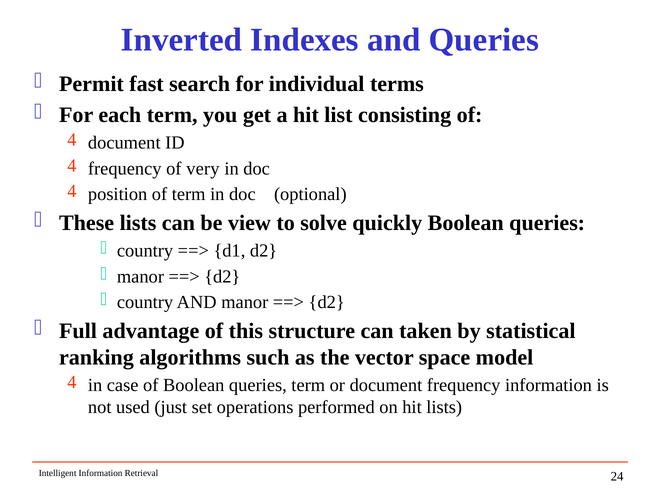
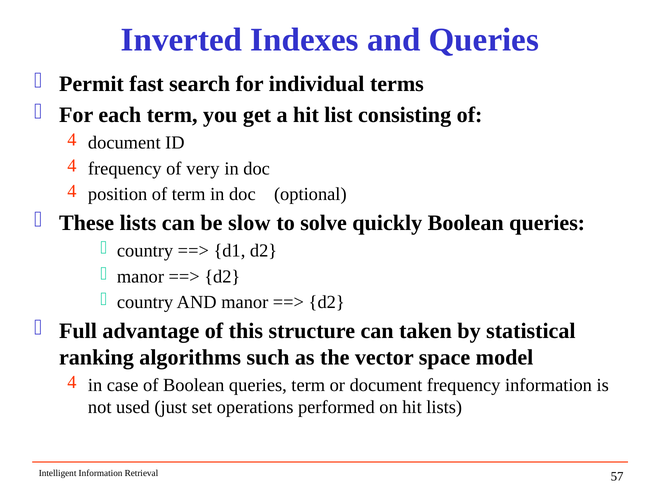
view: view -> slow
24: 24 -> 57
